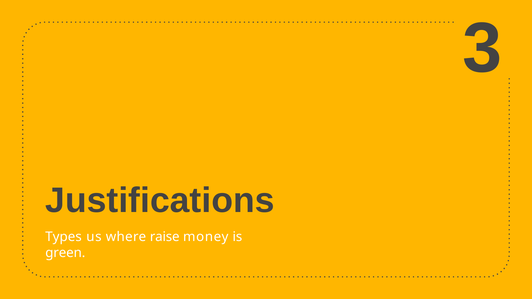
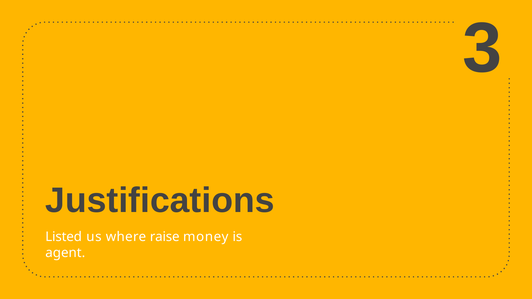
Types: Types -> Listed
green: green -> agent
